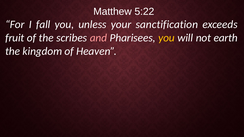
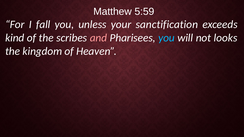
5:22: 5:22 -> 5:59
fruit: fruit -> kind
you at (166, 38) colour: yellow -> light blue
earth: earth -> looks
